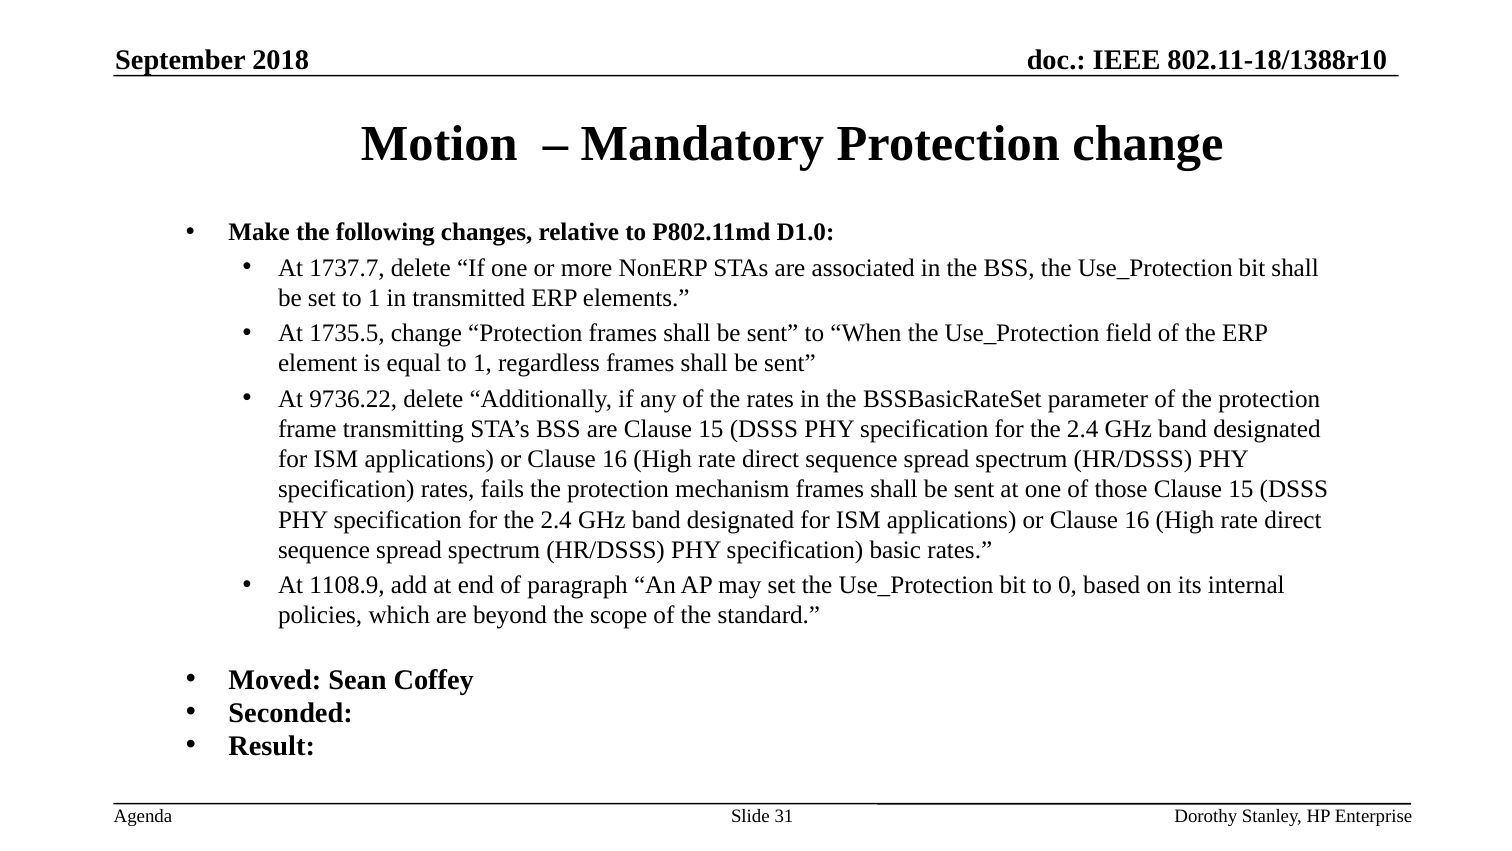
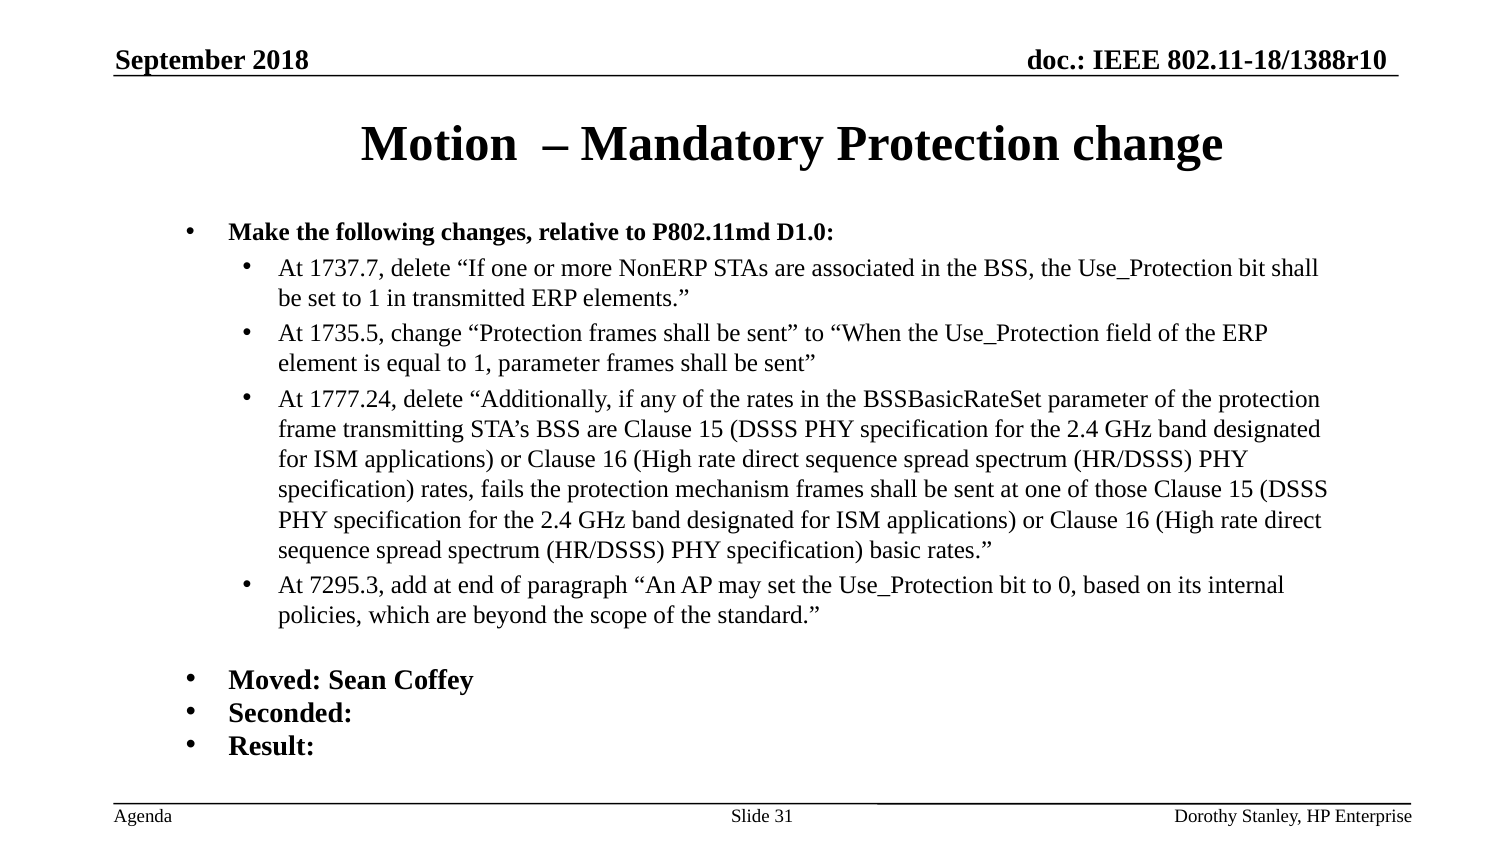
1 regardless: regardless -> parameter
9736.22: 9736.22 -> 1777.24
1108.9: 1108.9 -> 7295.3
